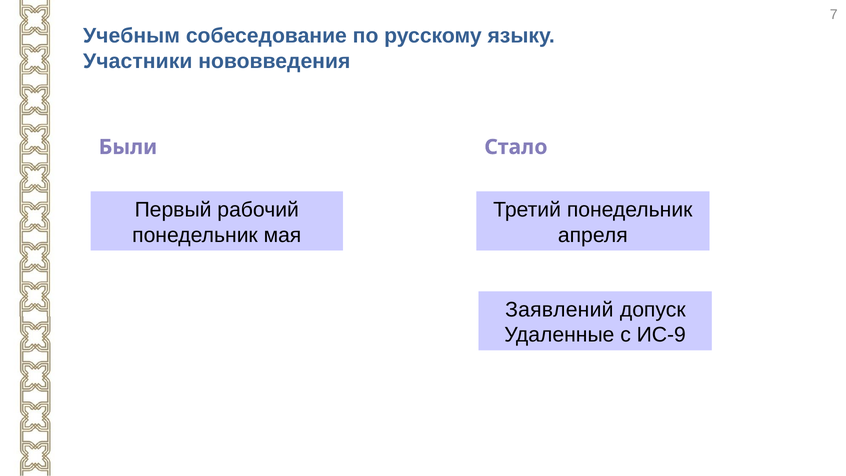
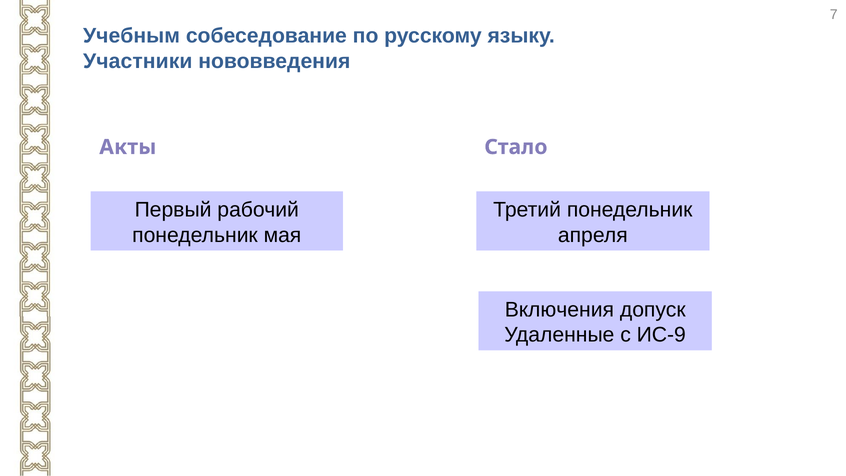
Были: Были -> Акты
Заявлений: Заявлений -> Включения
